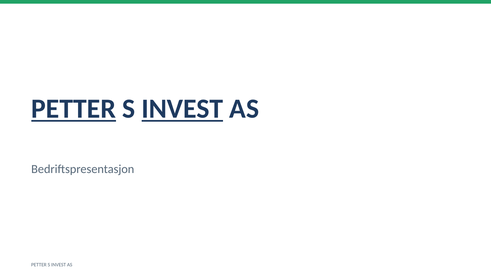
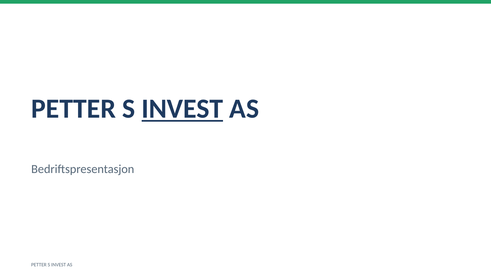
PETTER at (74, 109) underline: present -> none
